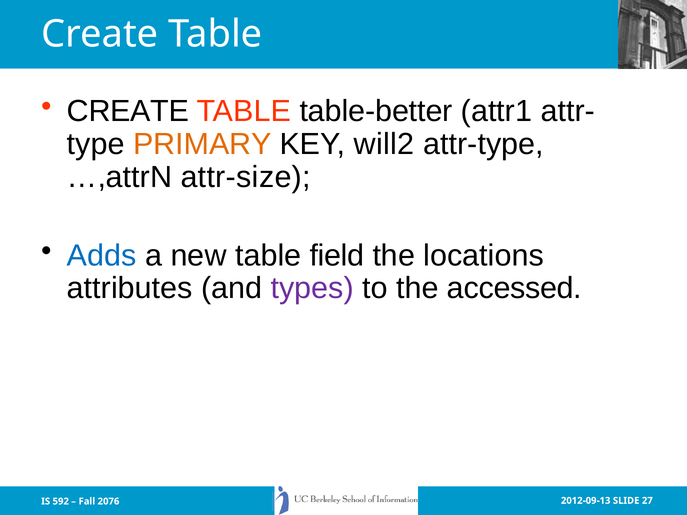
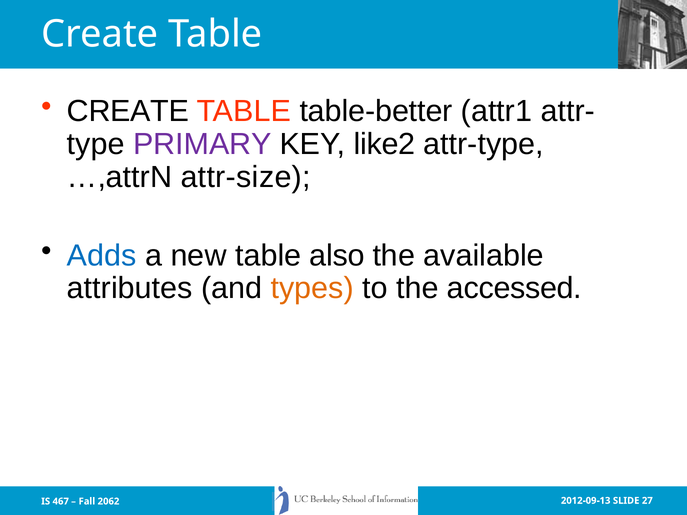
PRIMARY colour: orange -> purple
will2: will2 -> like2
field: field -> also
locations: locations -> available
types colour: purple -> orange
592: 592 -> 467
2076: 2076 -> 2062
